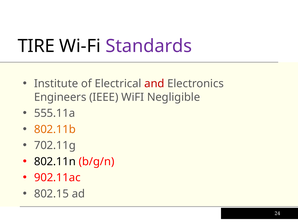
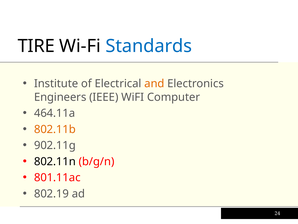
Standards colour: purple -> blue
and colour: red -> orange
Negligible: Negligible -> Computer
555.11a: 555.11a -> 464.11a
702.11g: 702.11g -> 902.11g
902.11ac: 902.11ac -> 801.11ac
802.15: 802.15 -> 802.19
